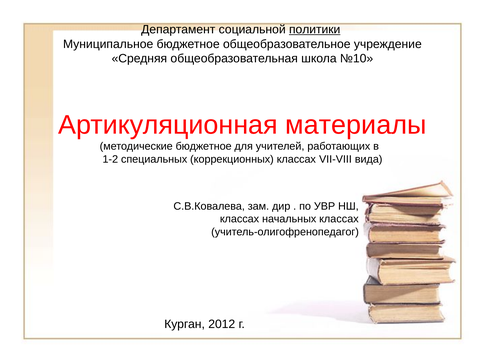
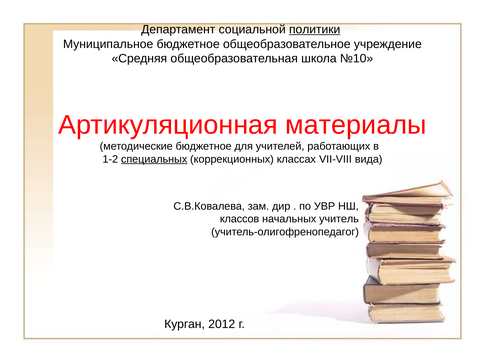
специальных underline: none -> present
классах at (240, 220): классах -> классов
начальных классах: классах -> учитель
